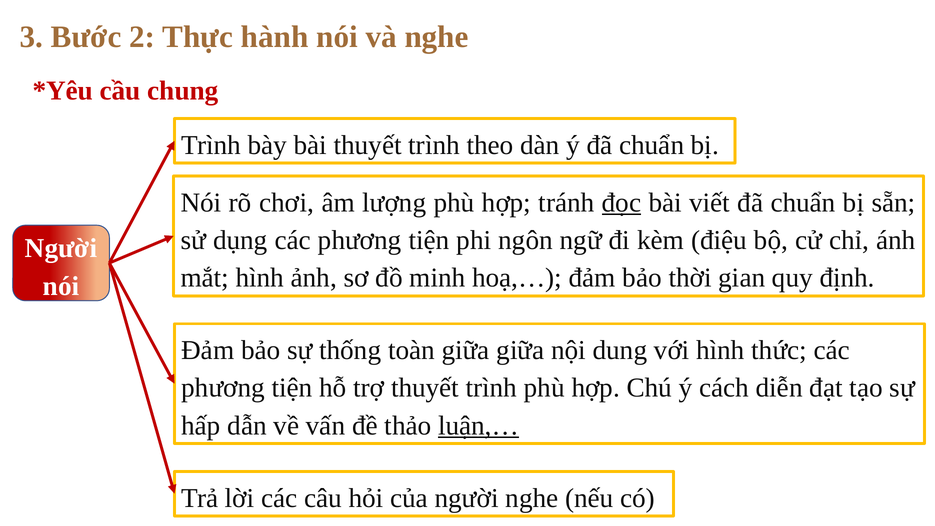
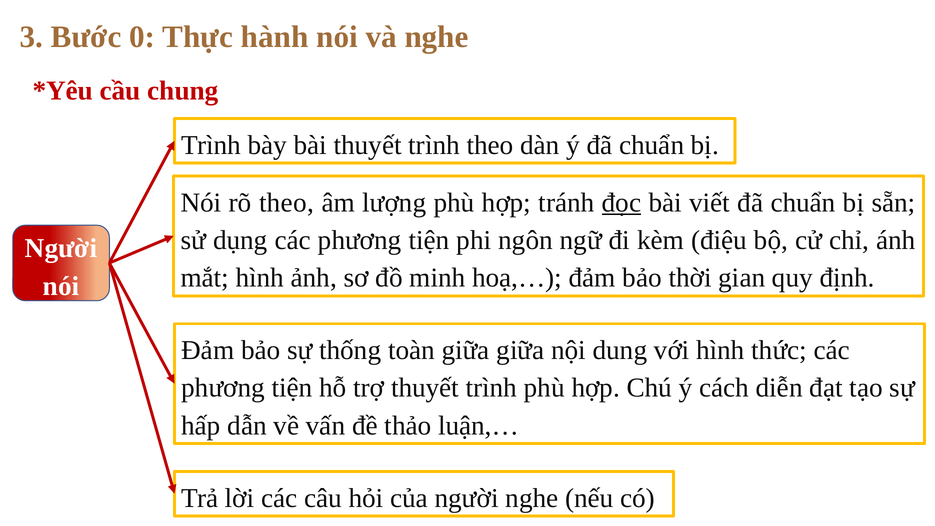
2: 2 -> 0
rõ chơi: chơi -> theo
luận,… underline: present -> none
